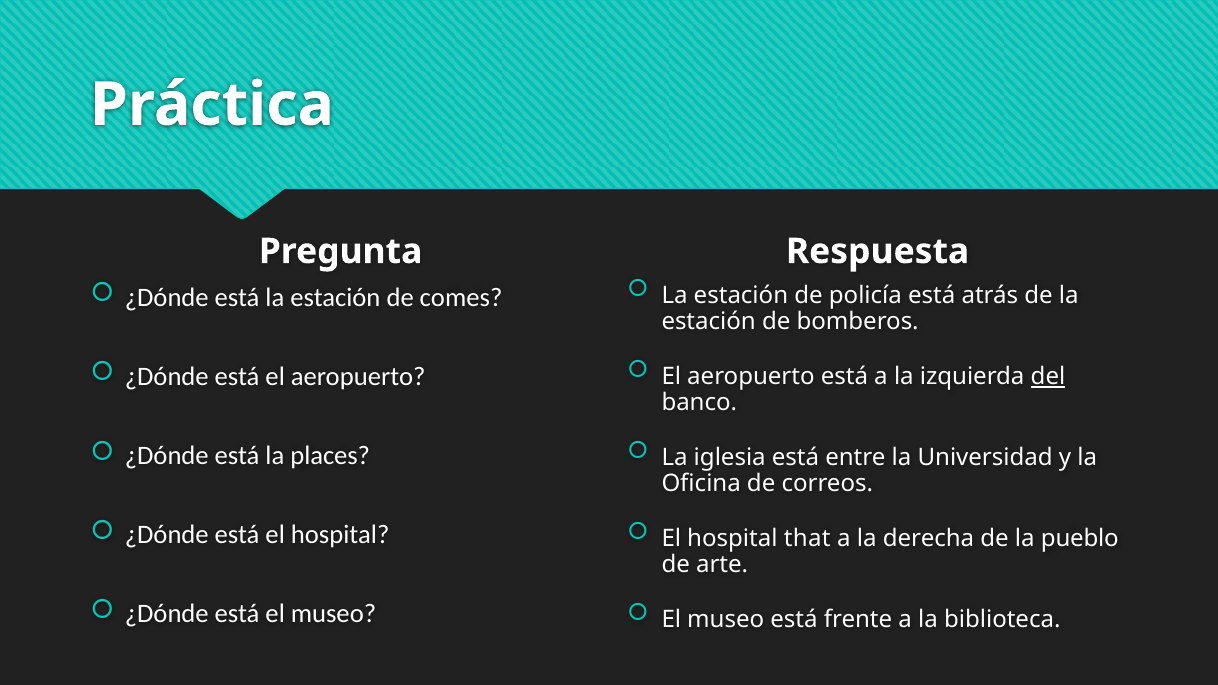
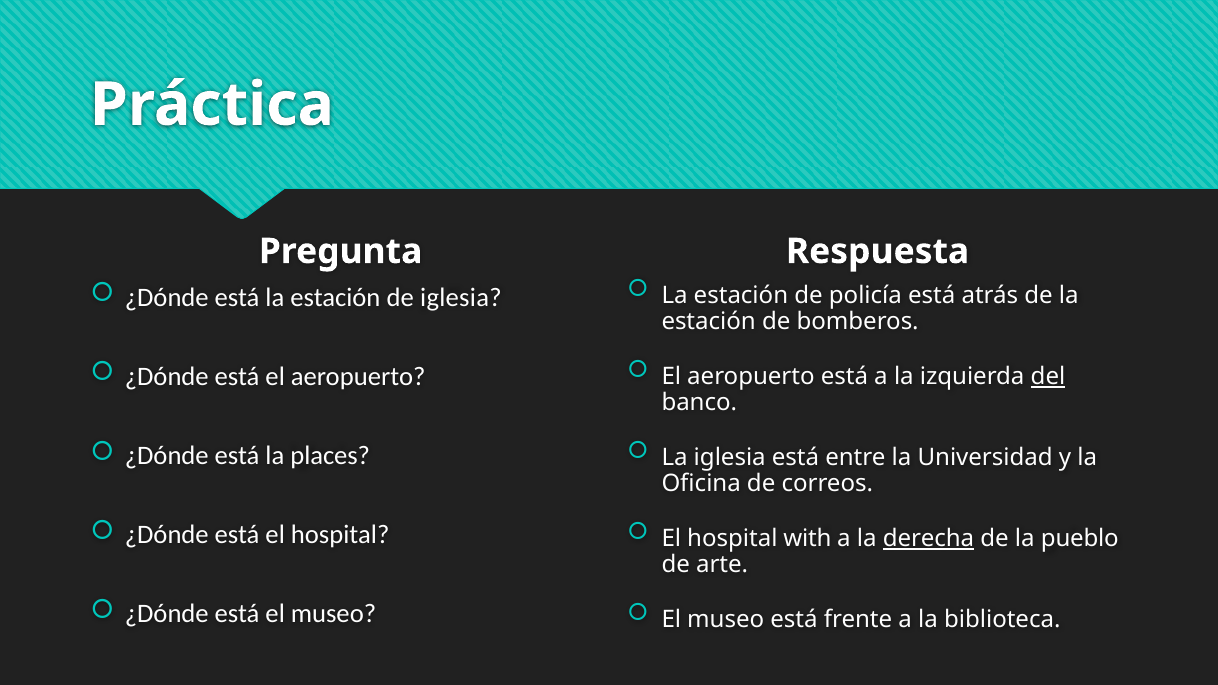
de comes: comes -> iglesia
that: that -> with
derecha underline: none -> present
